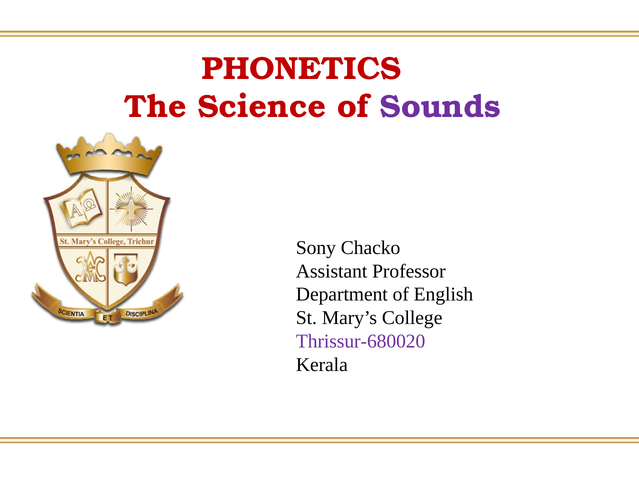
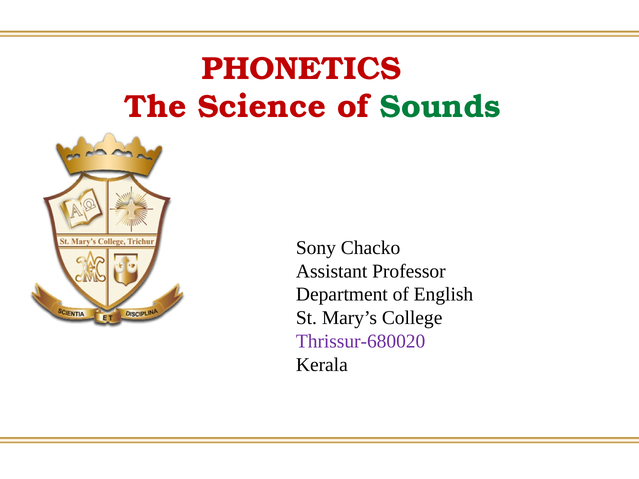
Sounds colour: purple -> green
